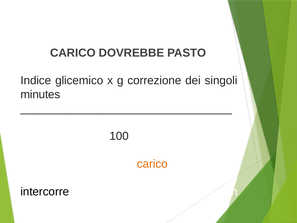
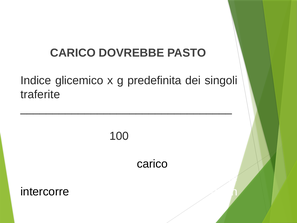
correzione: correzione -> predefinita
minutes: minutes -> traferite
carico at (152, 164) colour: orange -> black
